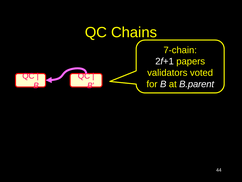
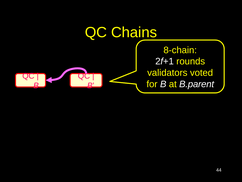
7-chain: 7-chain -> 8-chain
papers: papers -> rounds
